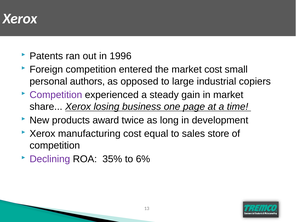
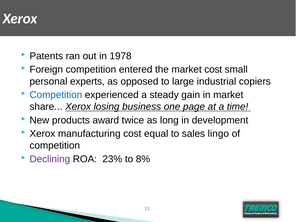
1996: 1996 -> 1978
authors: authors -> experts
Competition at (56, 95) colour: purple -> blue
store: store -> lingo
35%: 35% -> 23%
6%: 6% -> 8%
